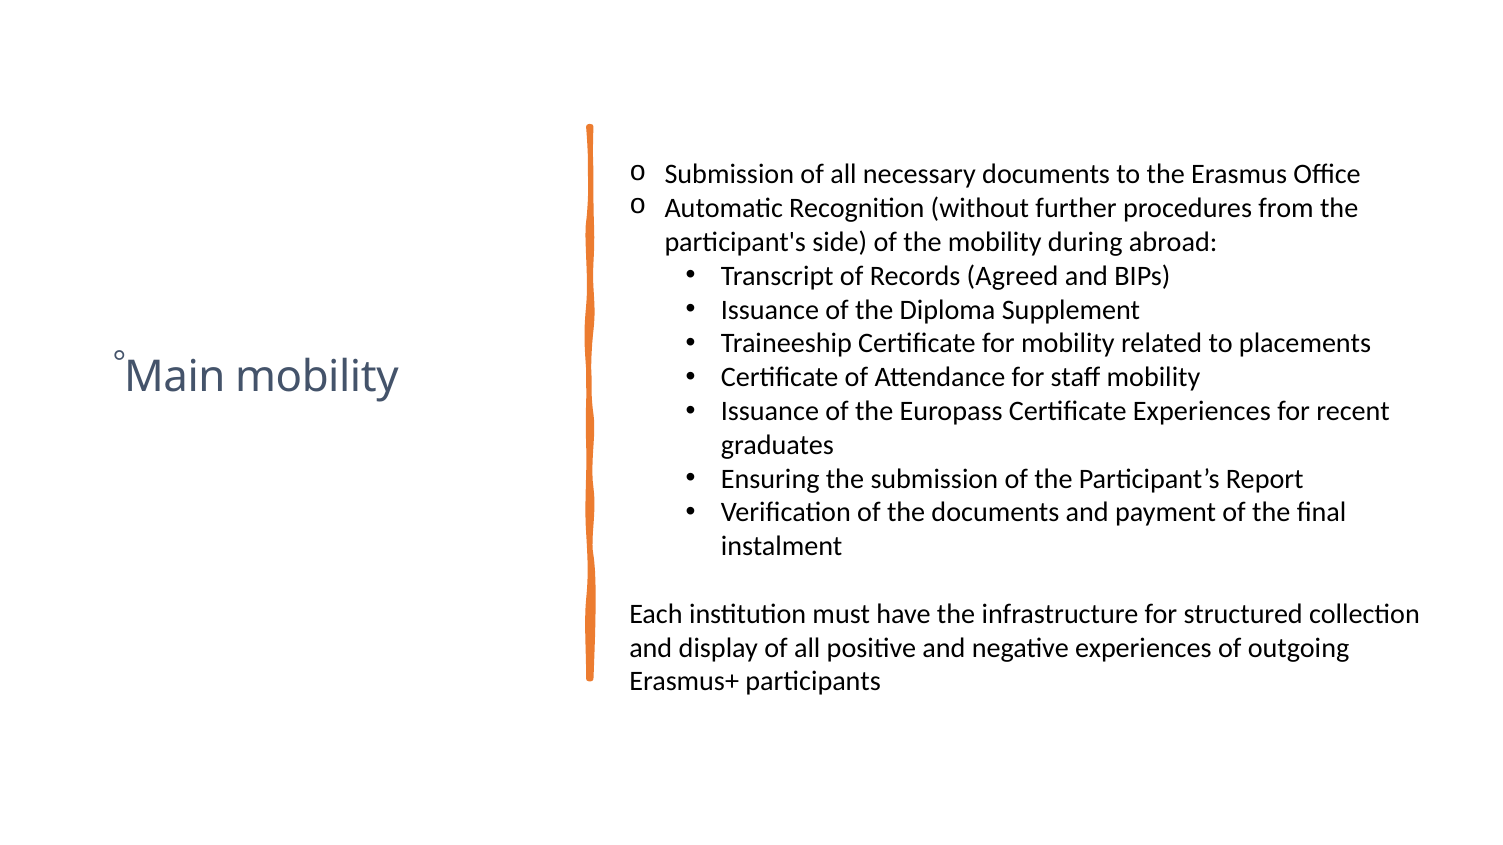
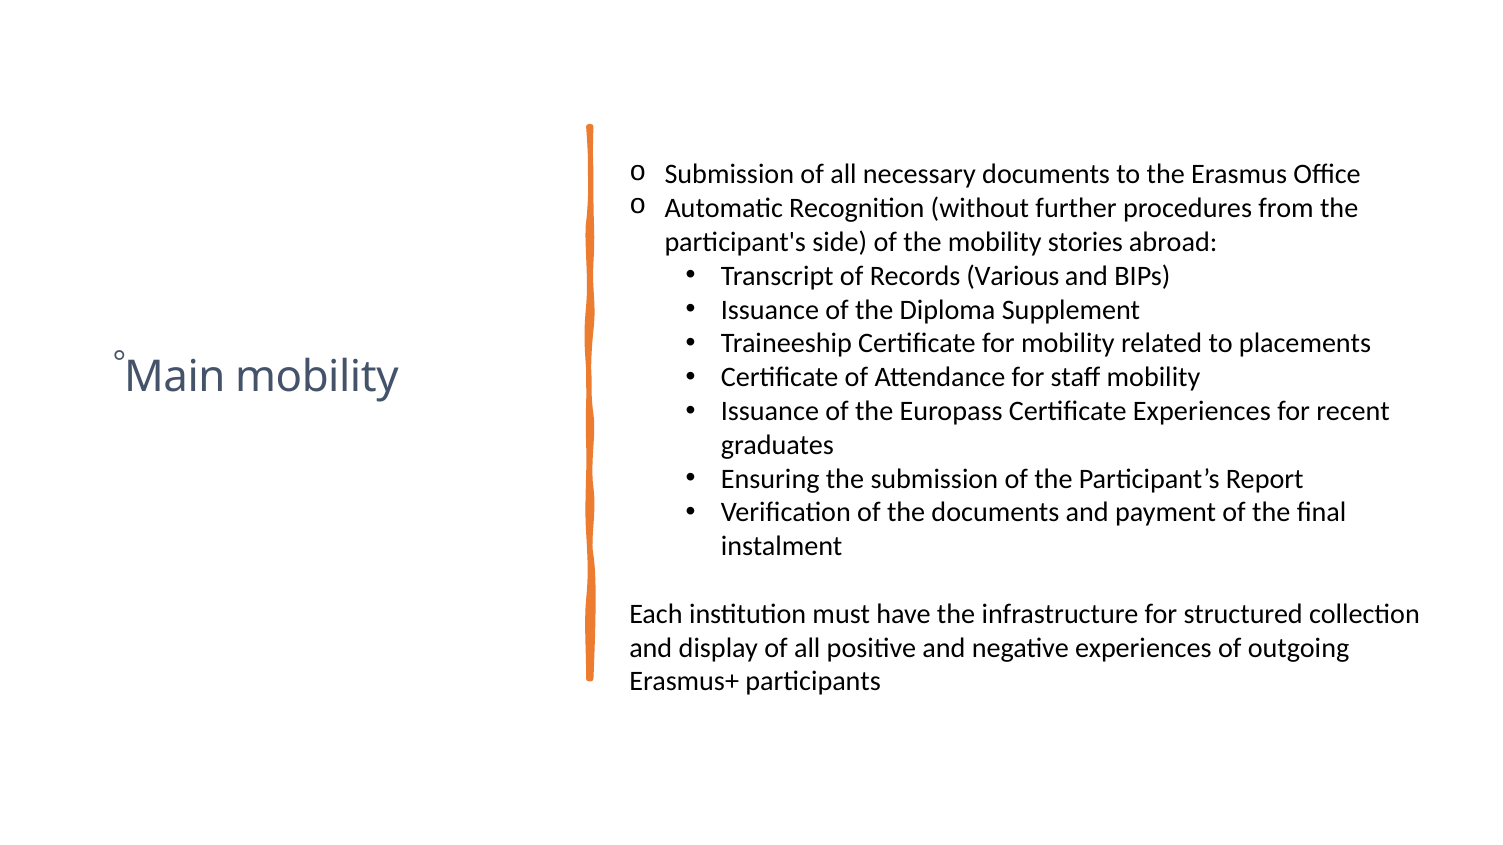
during: during -> stories
Agreed: Agreed -> Various
